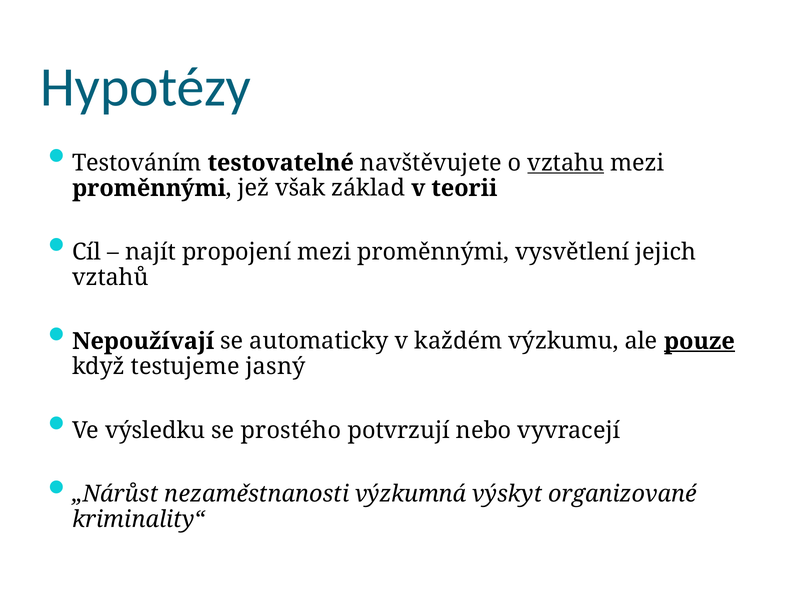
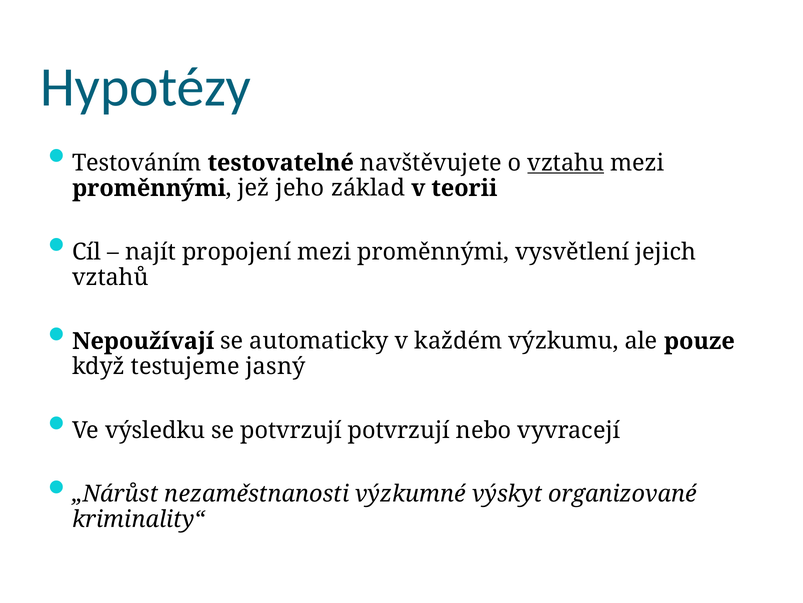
však: však -> jeho
pouze underline: present -> none
se prostého: prostého -> potvrzují
výzkumná: výzkumná -> výzkumné
